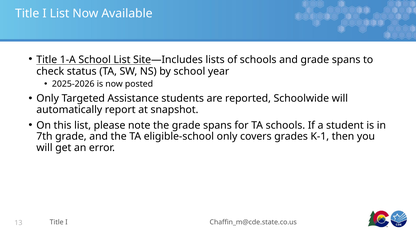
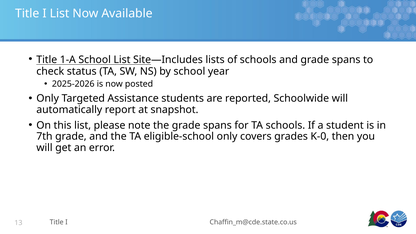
K-1: K-1 -> K-0
